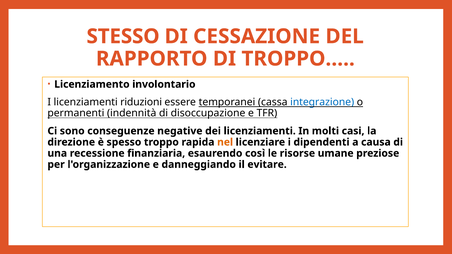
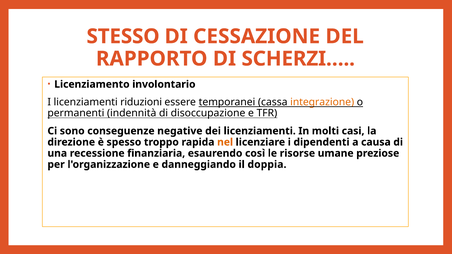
TROPPO…: TROPPO… -> SCHERZI…
integrazione colour: blue -> orange
evitare: evitare -> doppia
